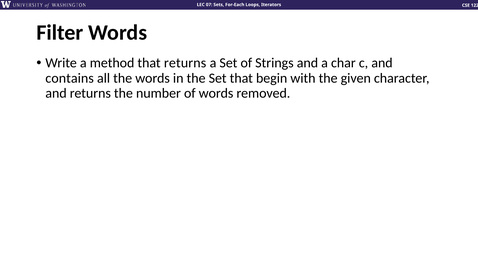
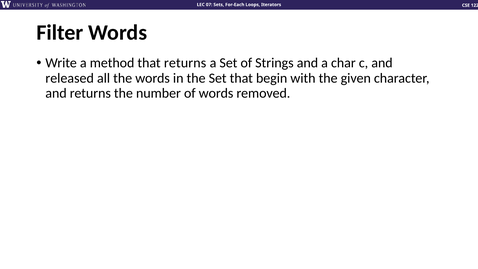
contains: contains -> released
